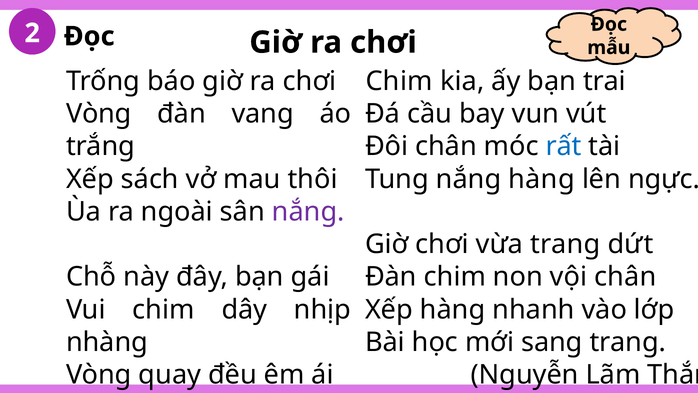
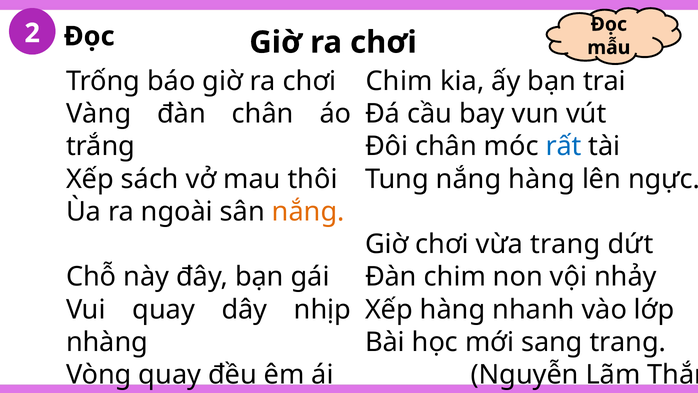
Vòng at (99, 114): Vòng -> Vàng
đàn vang: vang -> chân
nắng at (308, 212) colour: purple -> orange
vội chân: chân -> nhảy
Vui chim: chim -> quay
